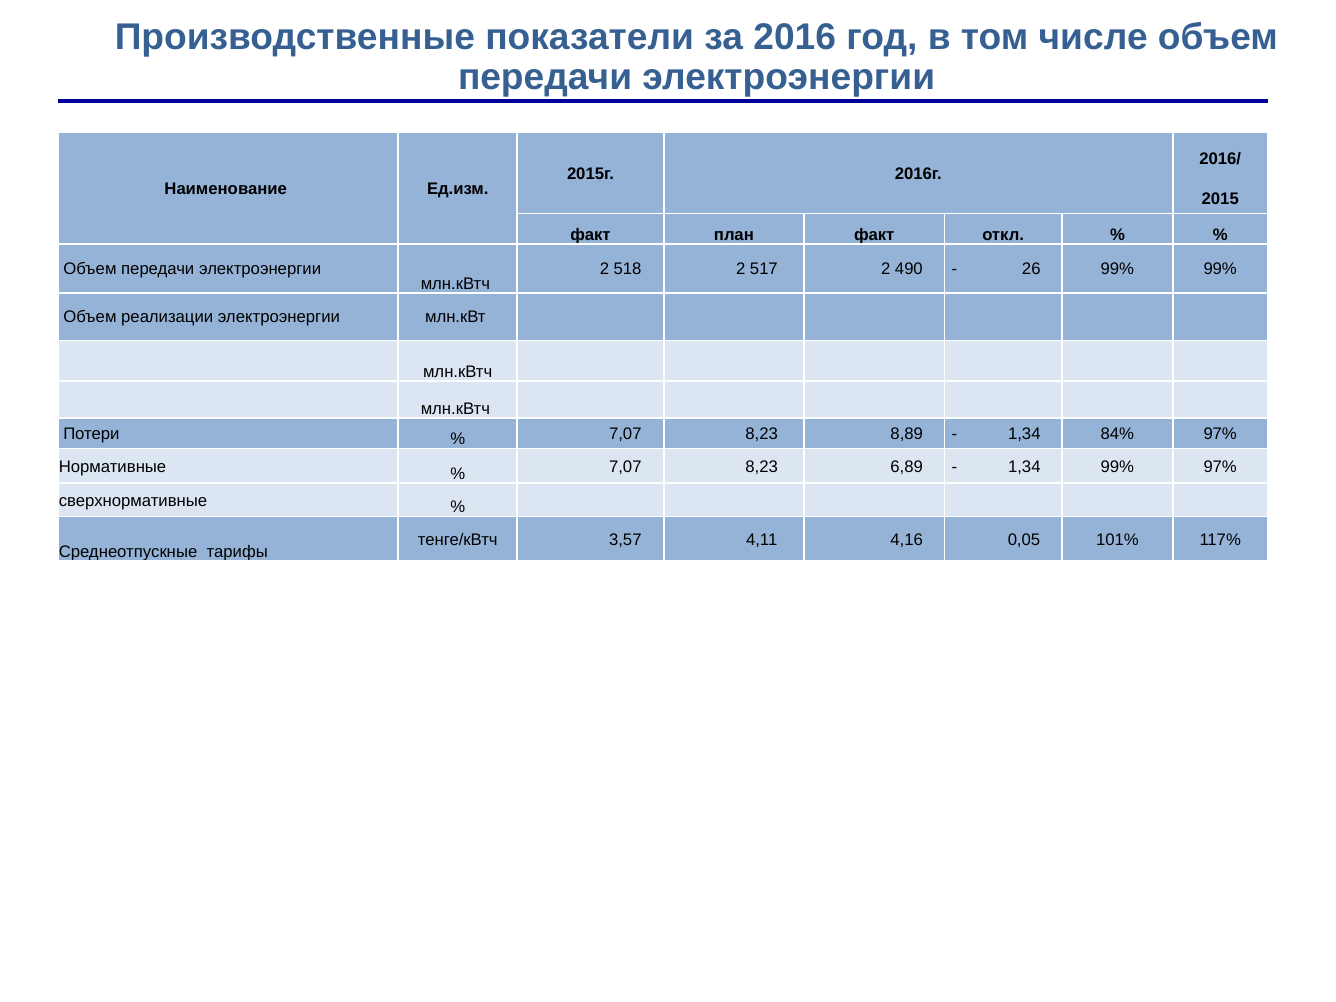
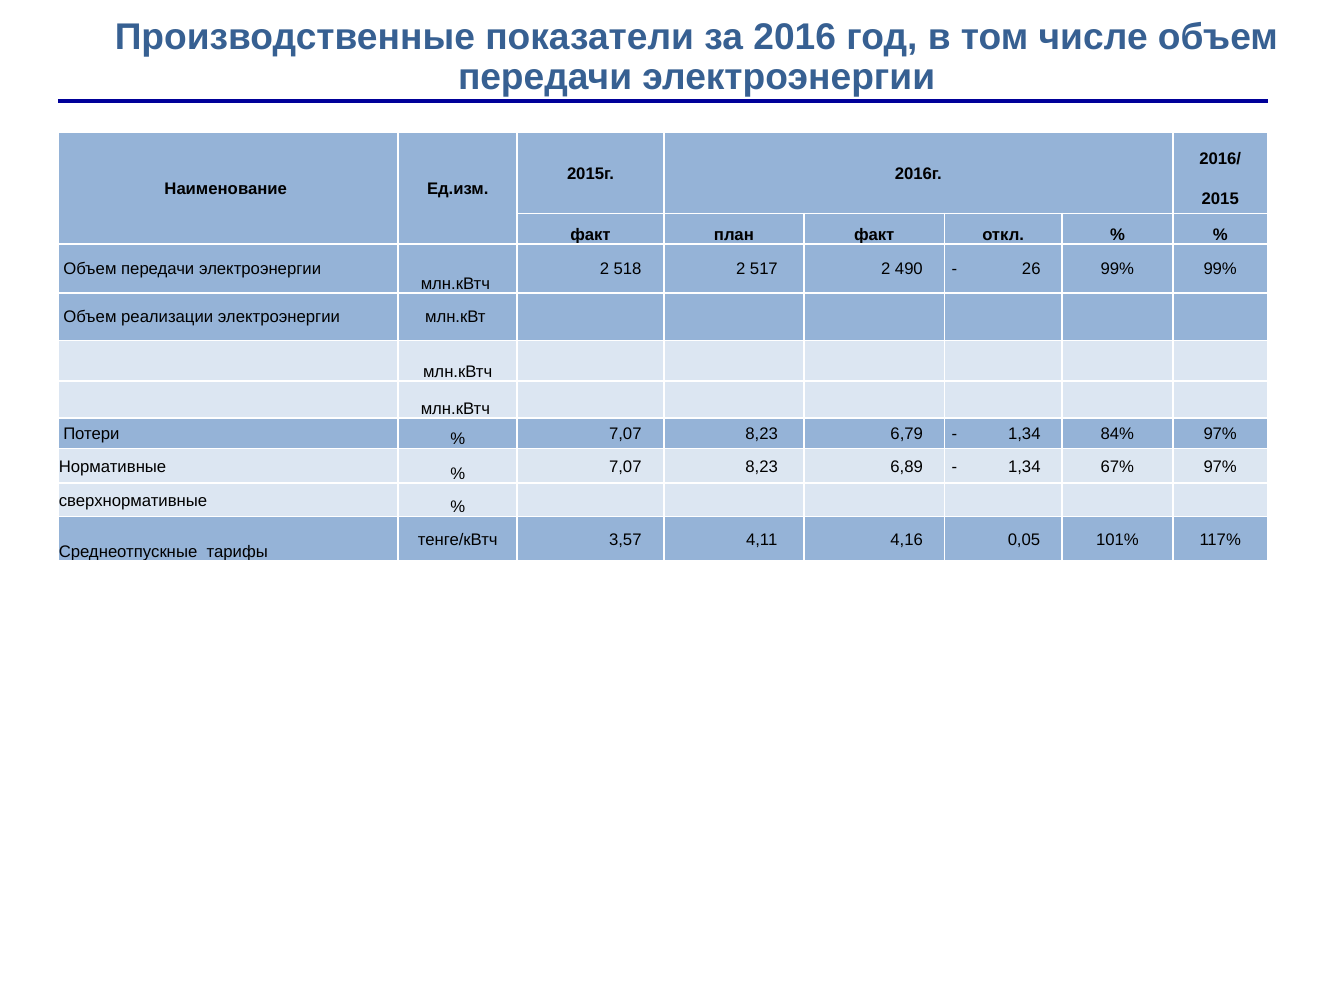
8,89: 8,89 -> 6,79
1,34 99%: 99% -> 67%
